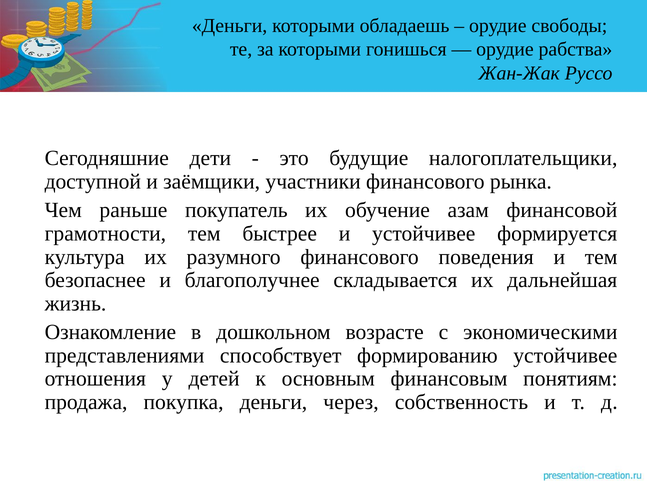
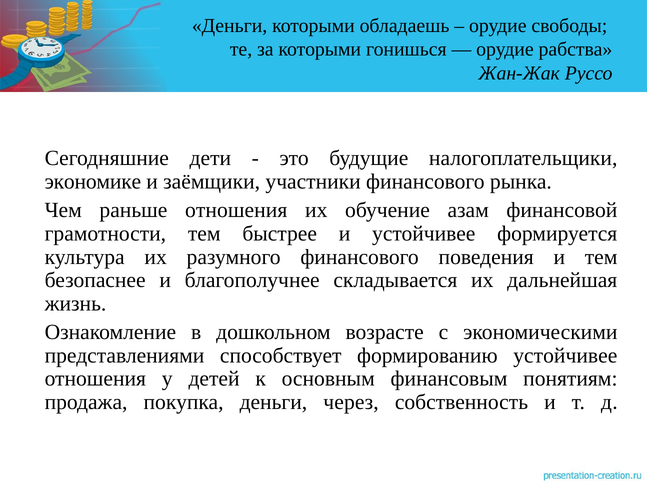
доступной: доступной -> экономике
раньше покупатель: покупатель -> отношения
